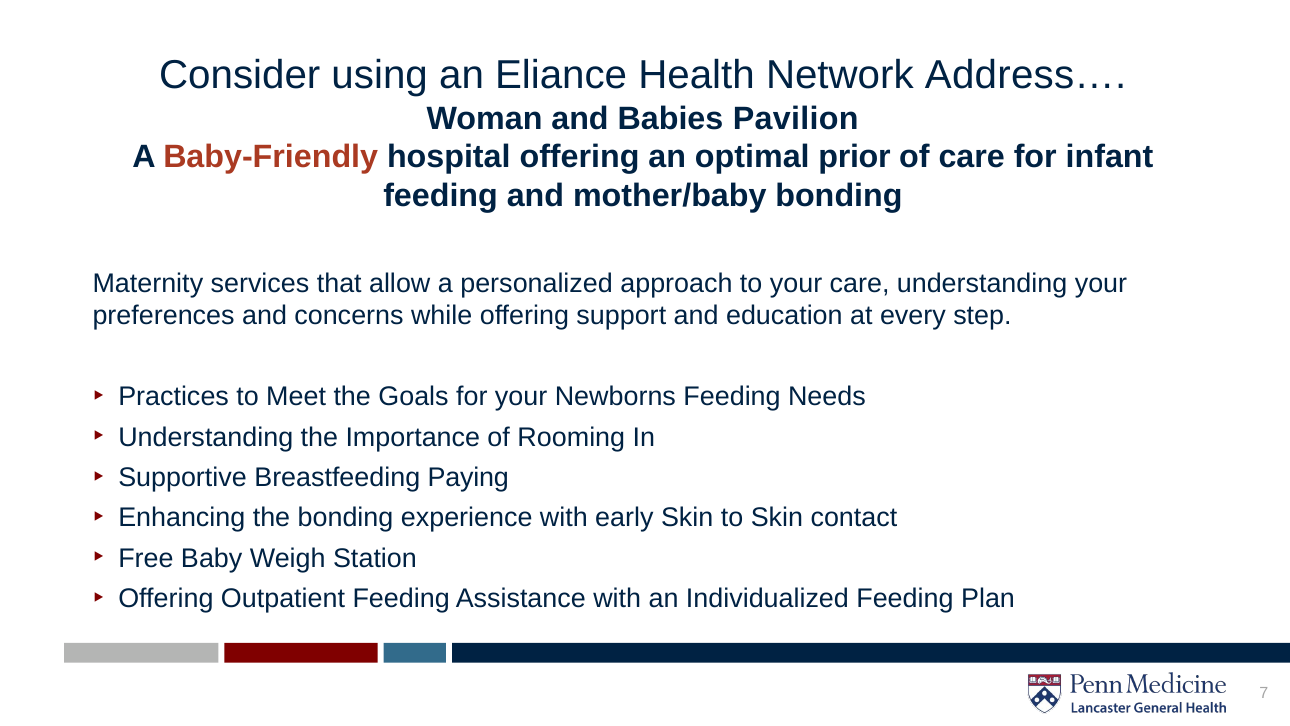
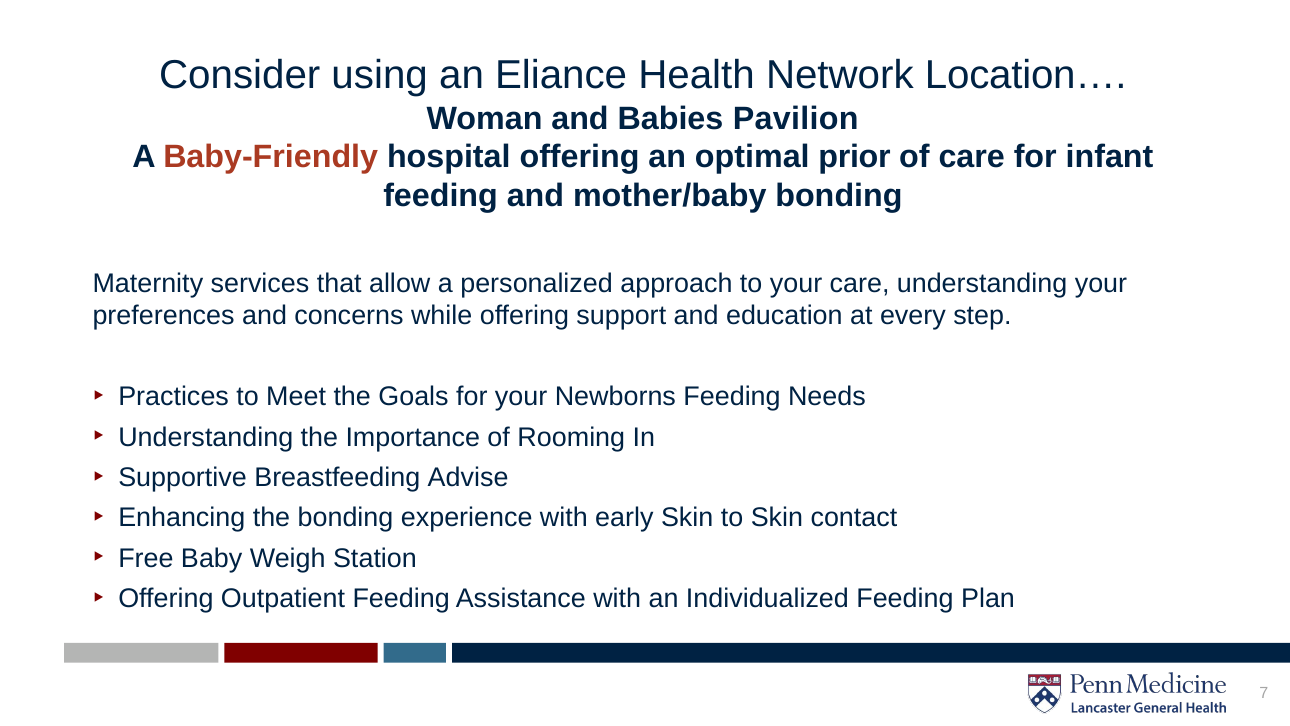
Address…: Address… -> Location…
Paying: Paying -> Advise
